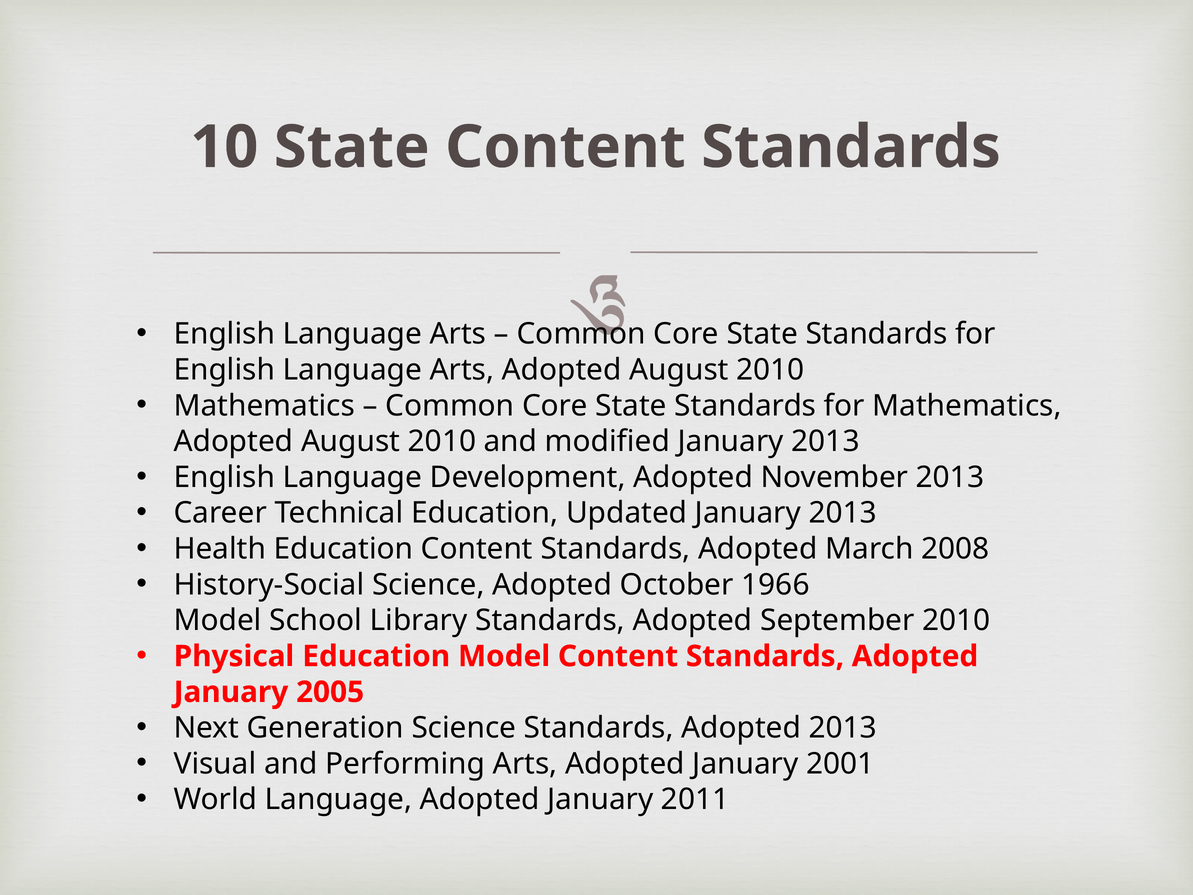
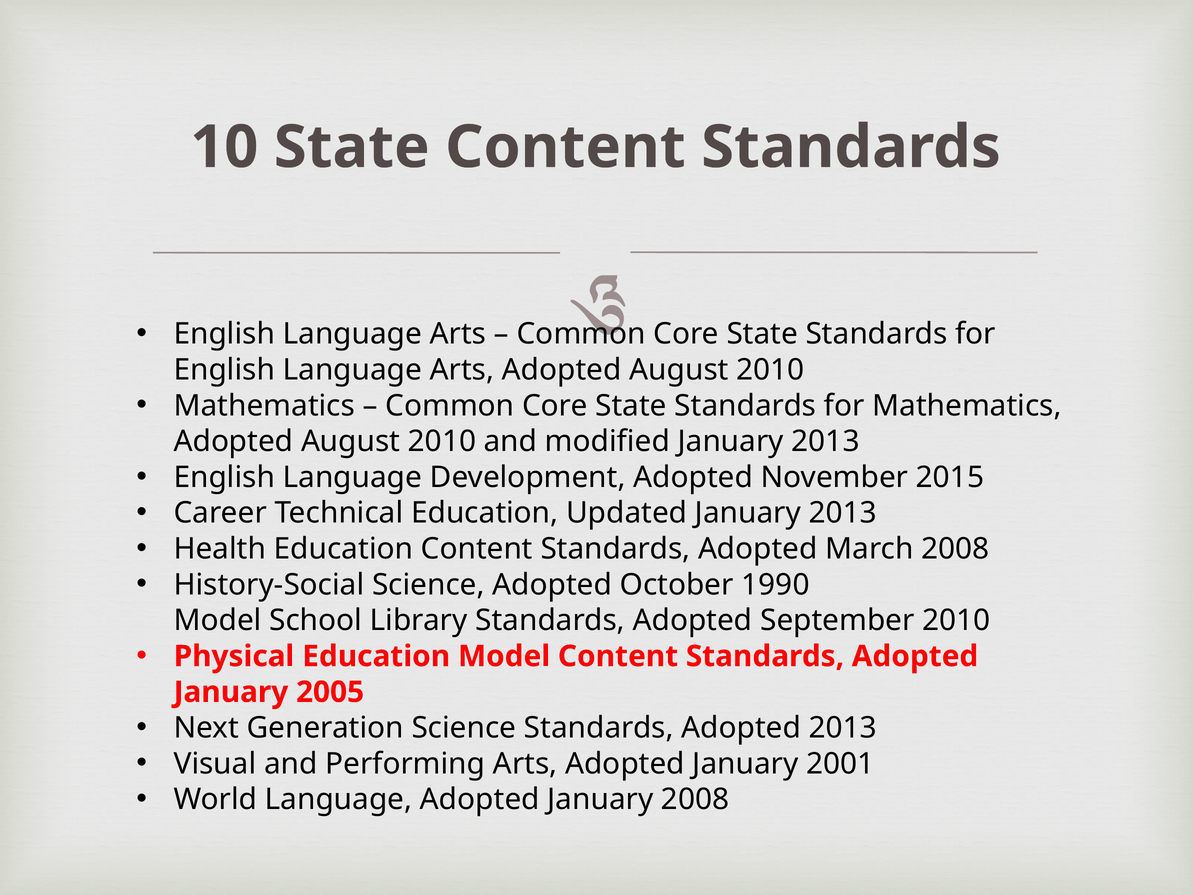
November 2013: 2013 -> 2015
1966: 1966 -> 1990
January 2011: 2011 -> 2008
